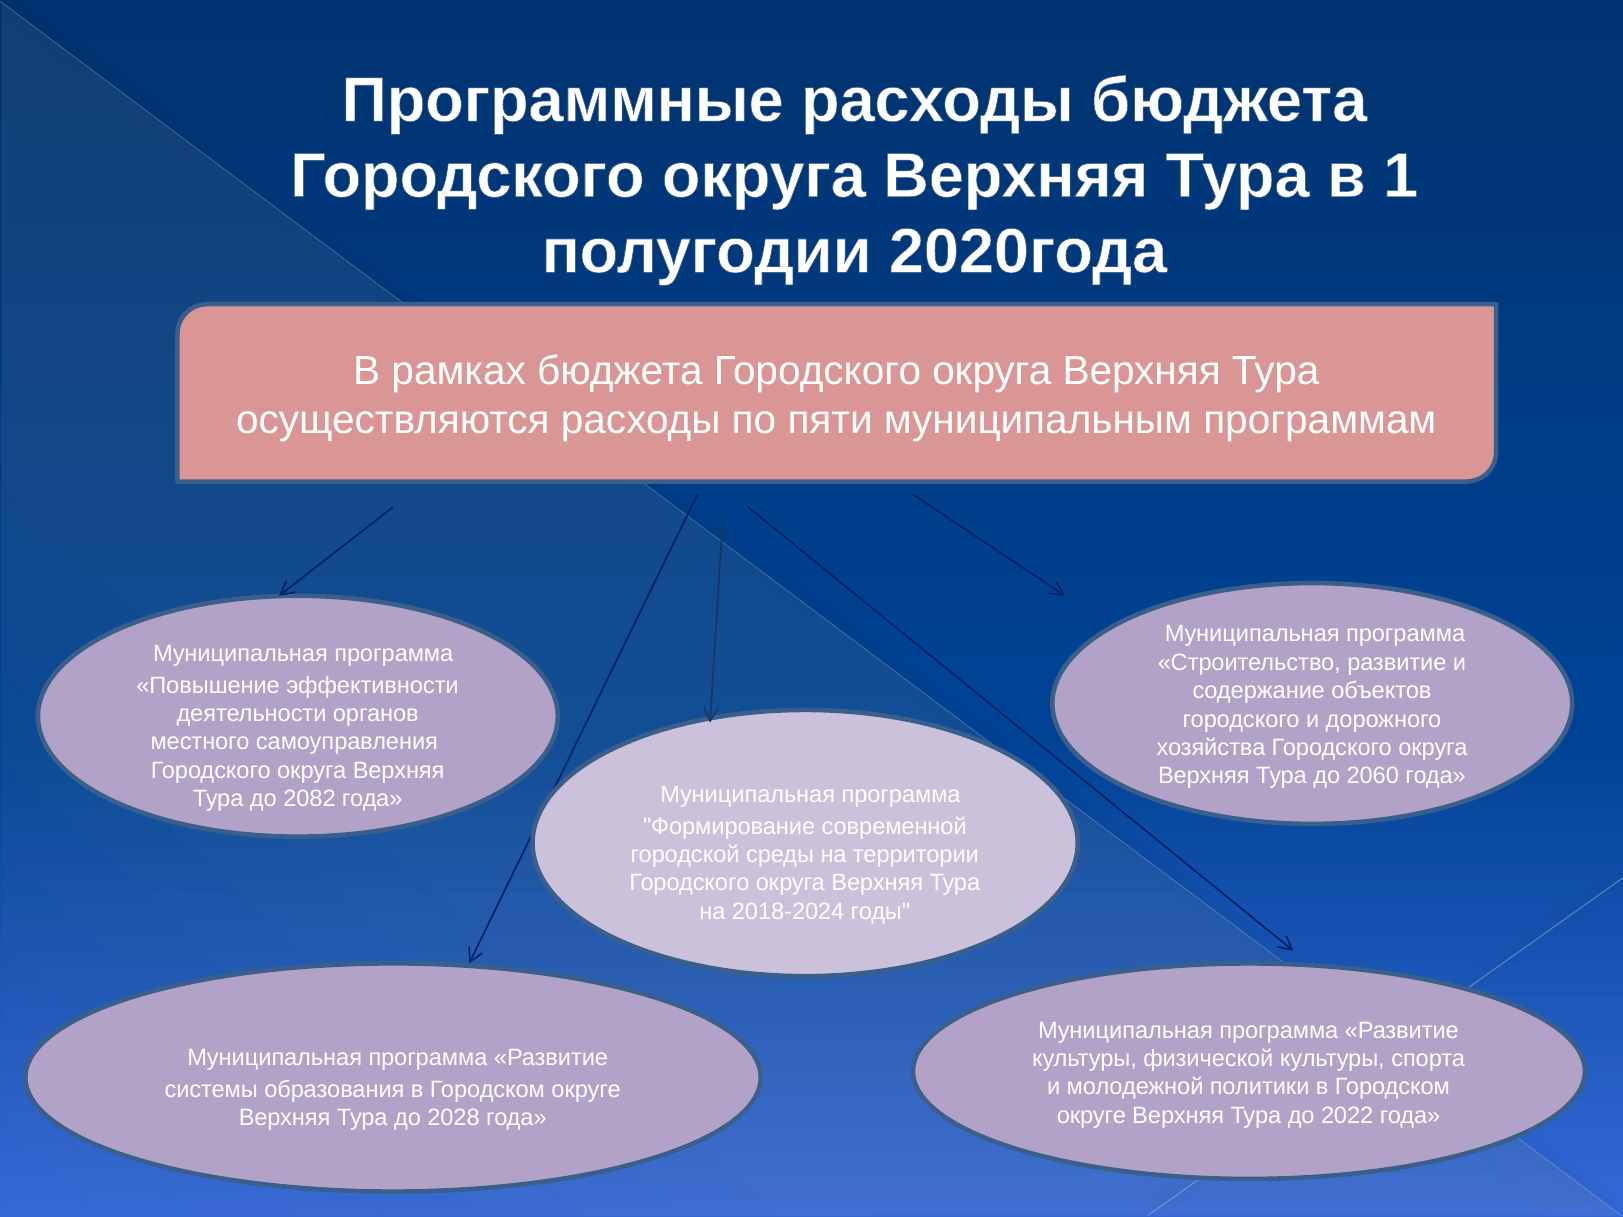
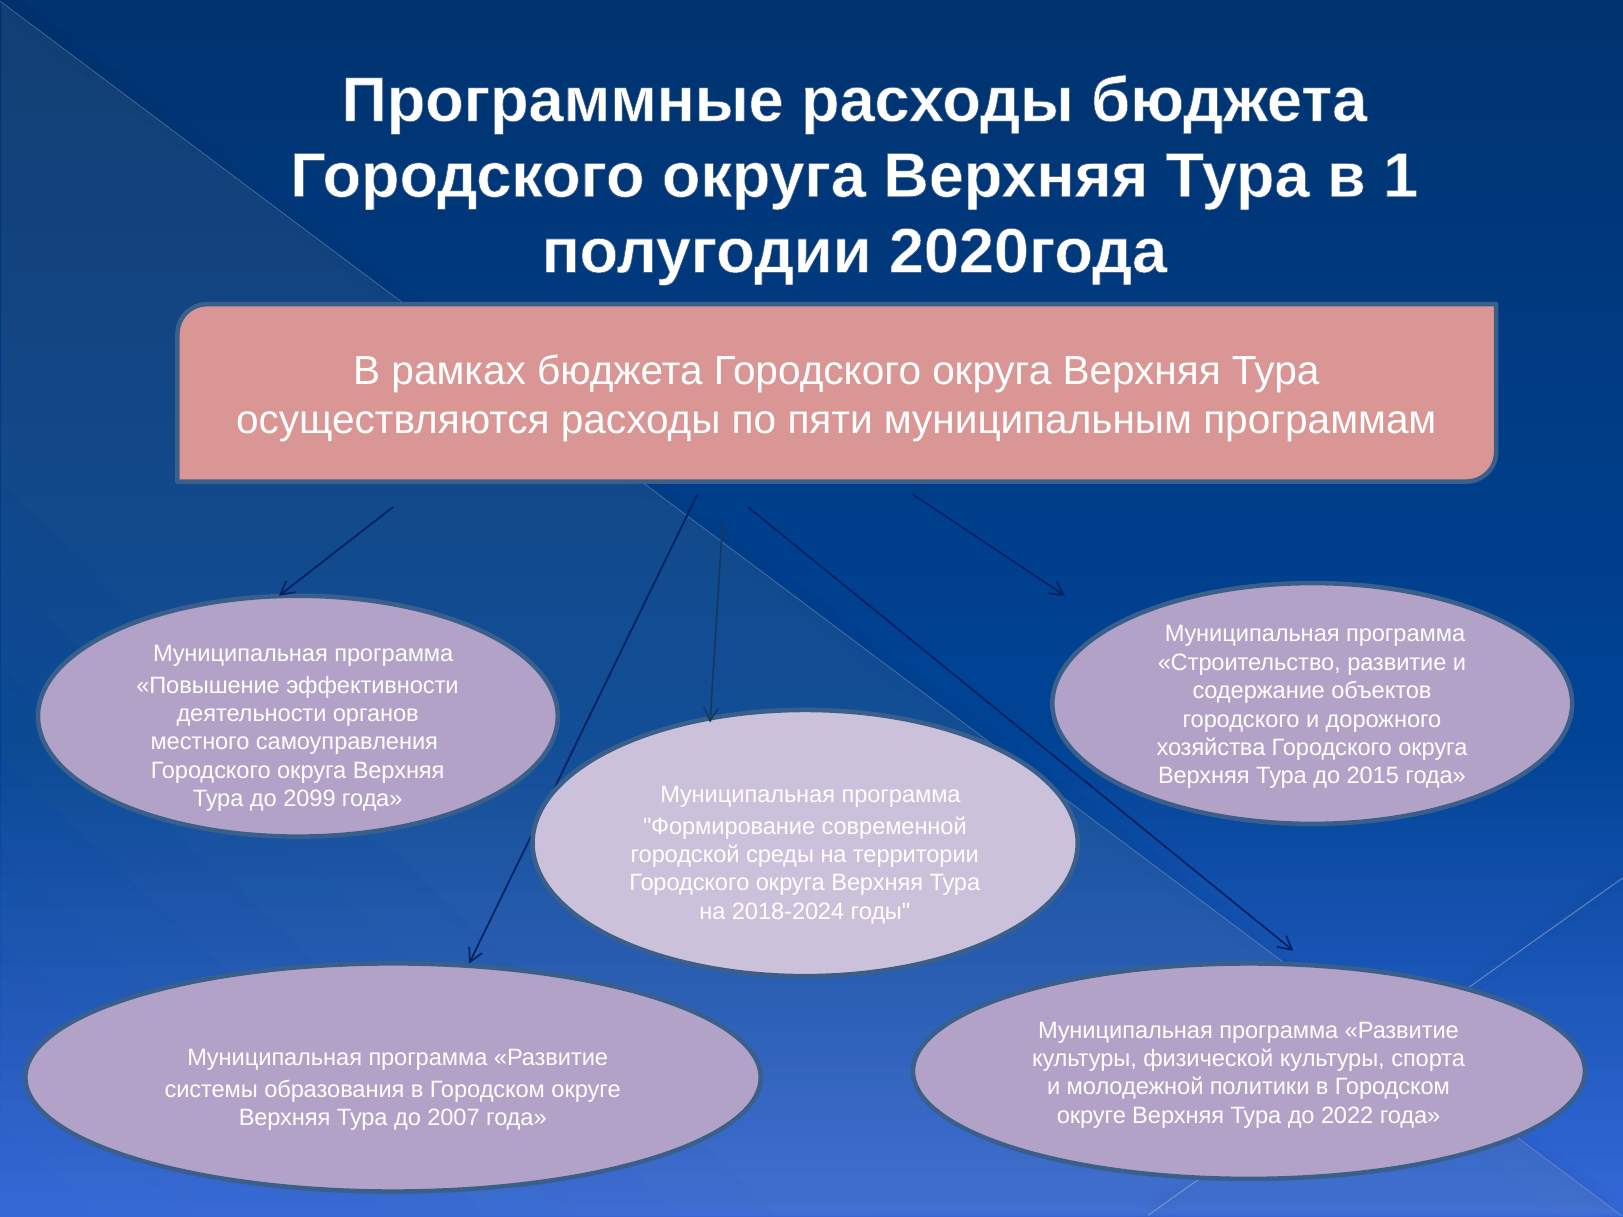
2060: 2060 -> 2015
2082: 2082 -> 2099
2028: 2028 -> 2007
